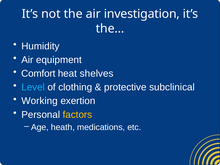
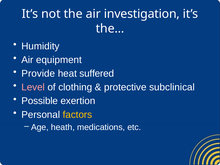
Comfort: Comfort -> Provide
shelves: shelves -> suffered
Level colour: light blue -> pink
Working: Working -> Possible
